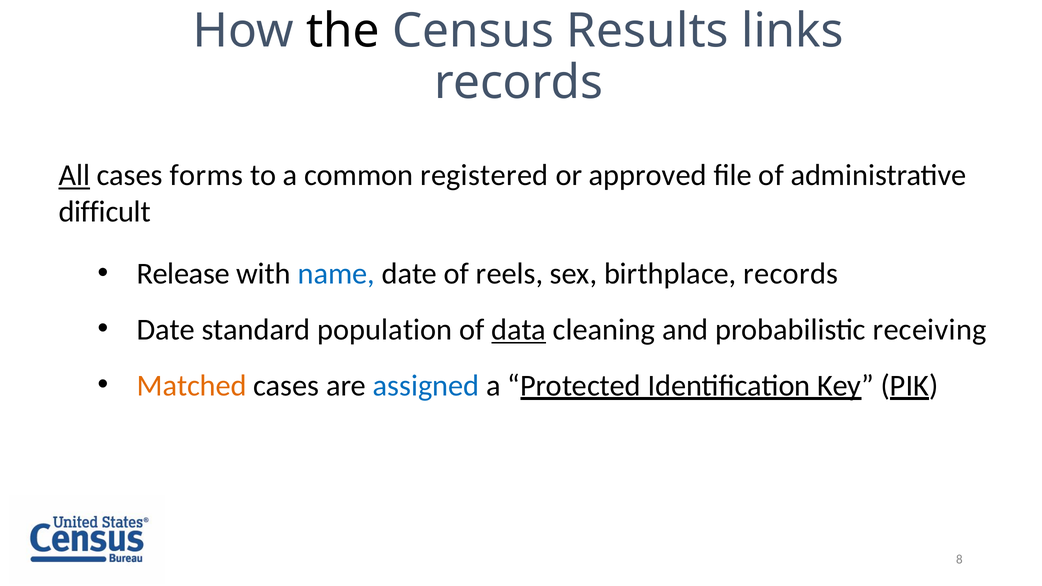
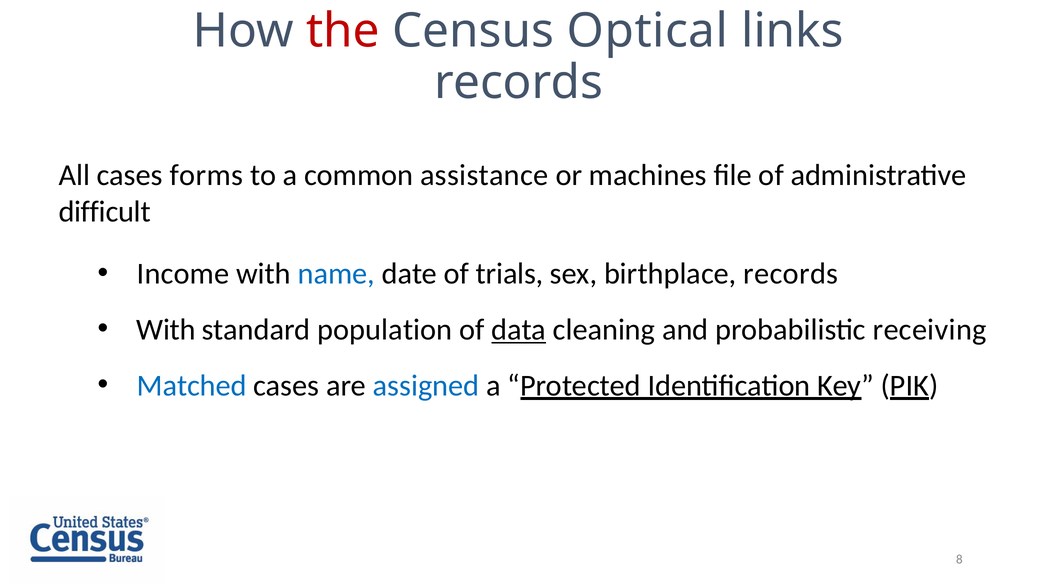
the colour: black -> red
Results: Results -> Optical
All underline: present -> none
registered: registered -> assistance
approved: approved -> machines
Release: Release -> Income
reels: reels -> trials
Date at (166, 330): Date -> With
Matched colour: orange -> blue
